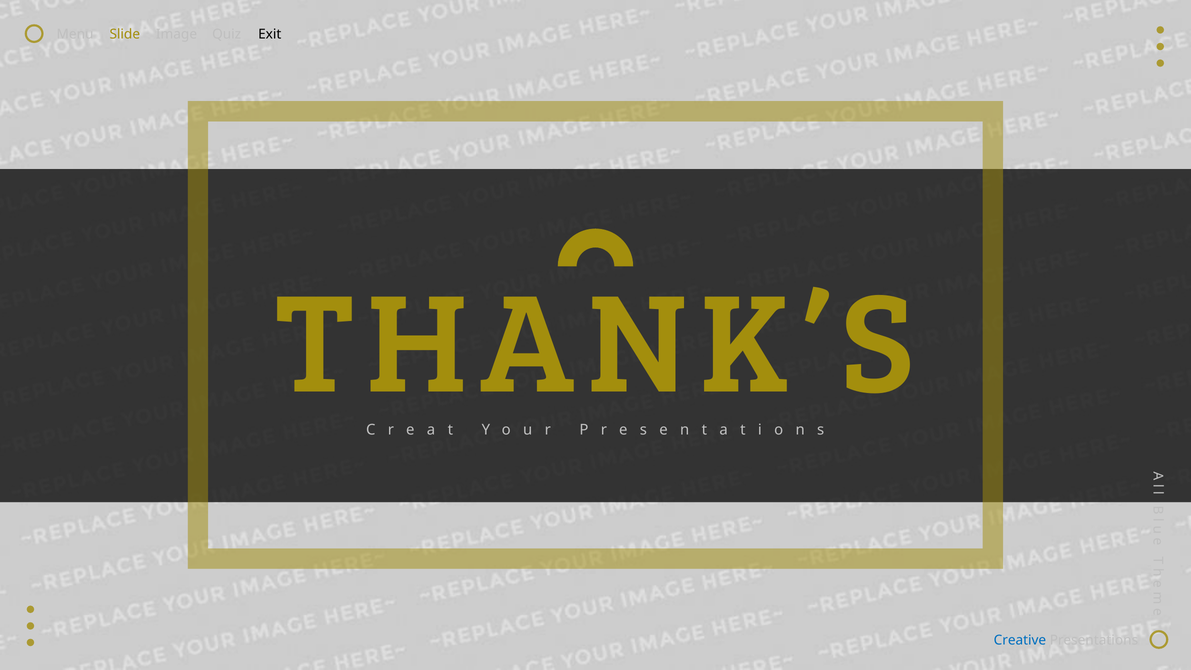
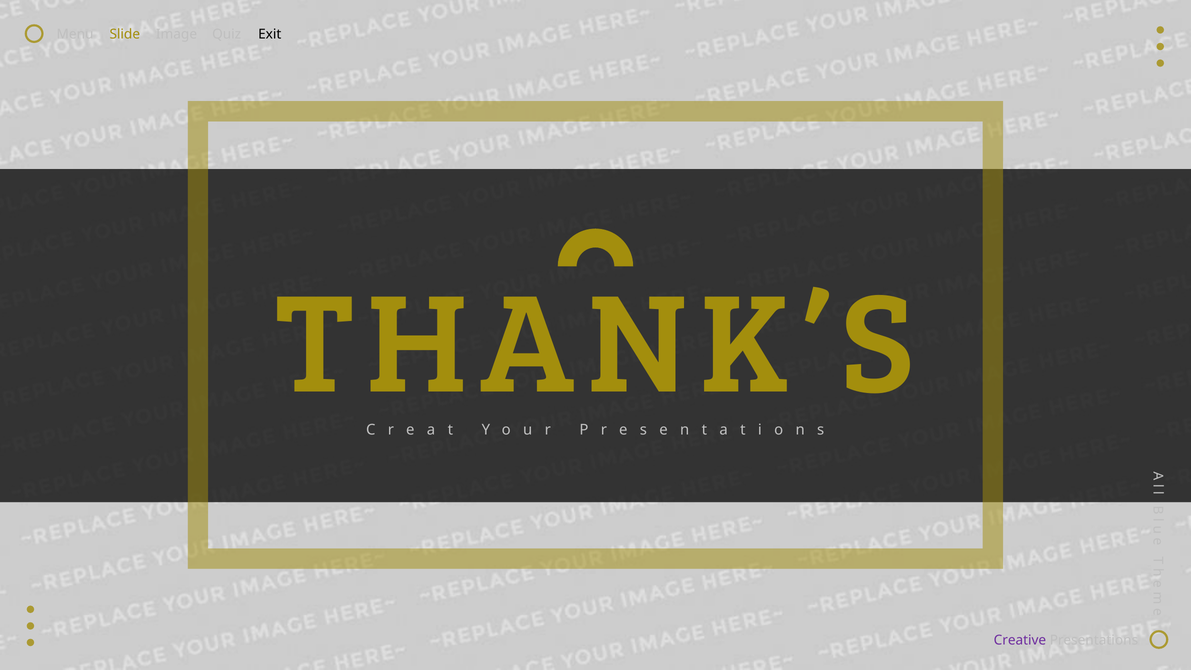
Creative colour: blue -> purple
